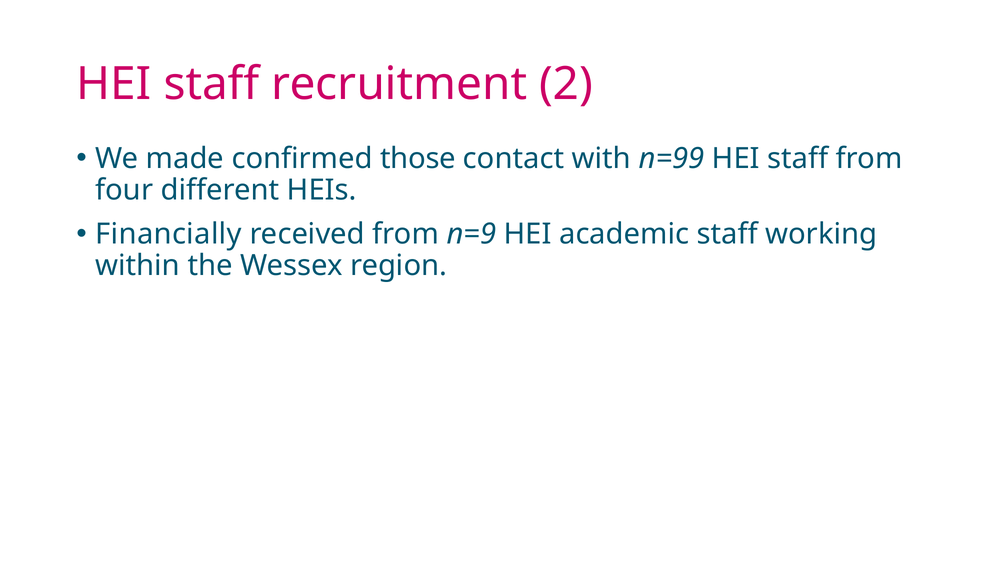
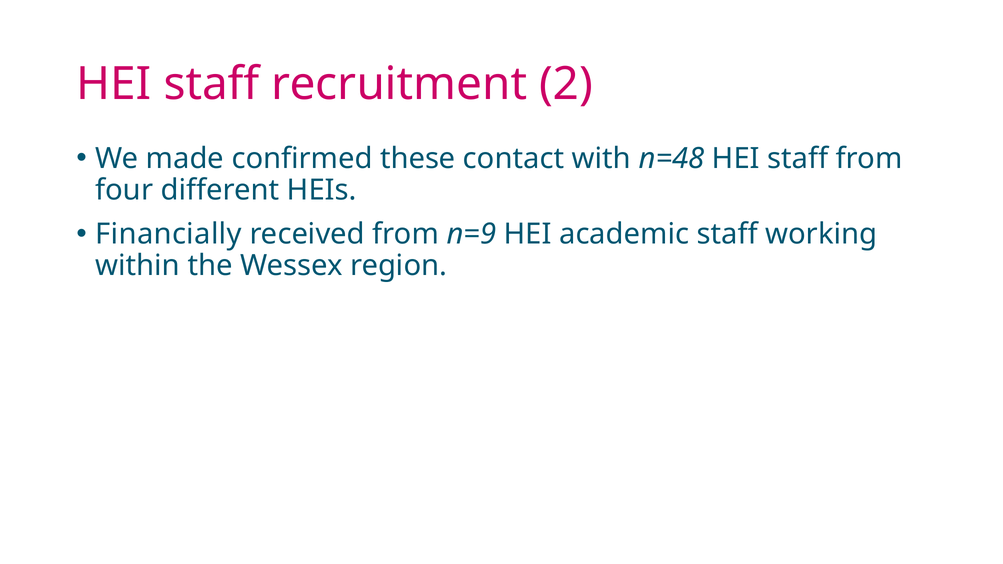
those: those -> these
n=99: n=99 -> n=48
